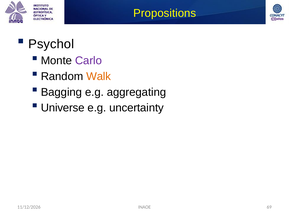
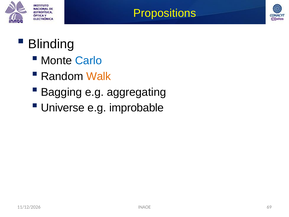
Psychol: Psychol -> Blinding
Carlo colour: purple -> blue
uncertainty: uncertainty -> improbable
